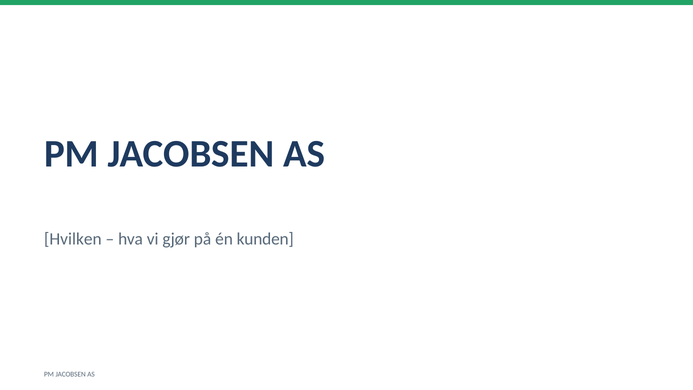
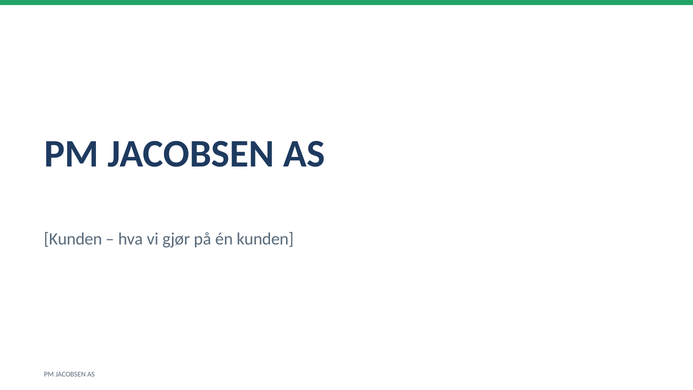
Hvilken at (73, 239): Hvilken -> Kunden
